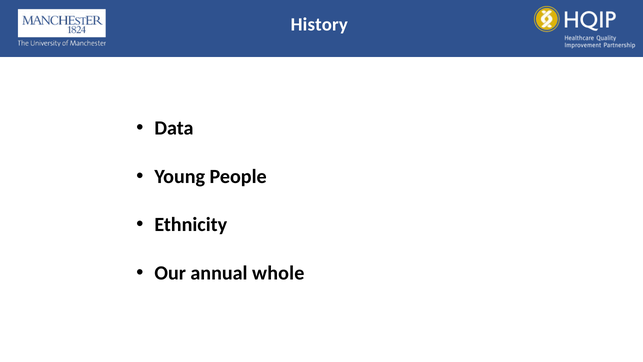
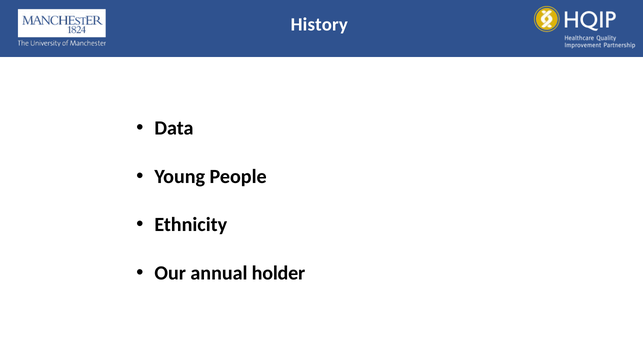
whole: whole -> holder
